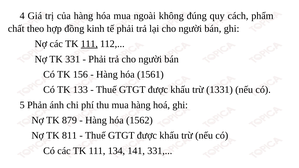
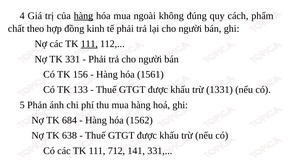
hàng at (83, 16) underline: none -> present
879: 879 -> 684
811: 811 -> 638
134: 134 -> 712
